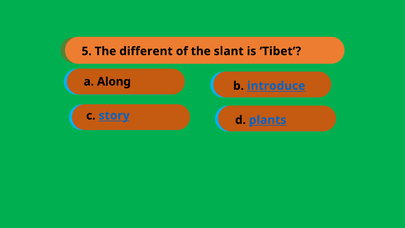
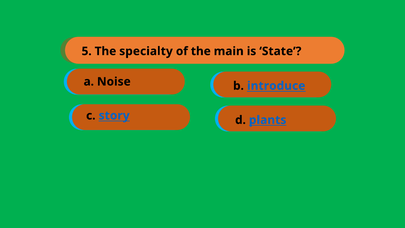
different: different -> specialty
slant: slant -> main
Tibet: Tibet -> State
Along: Along -> Noise
